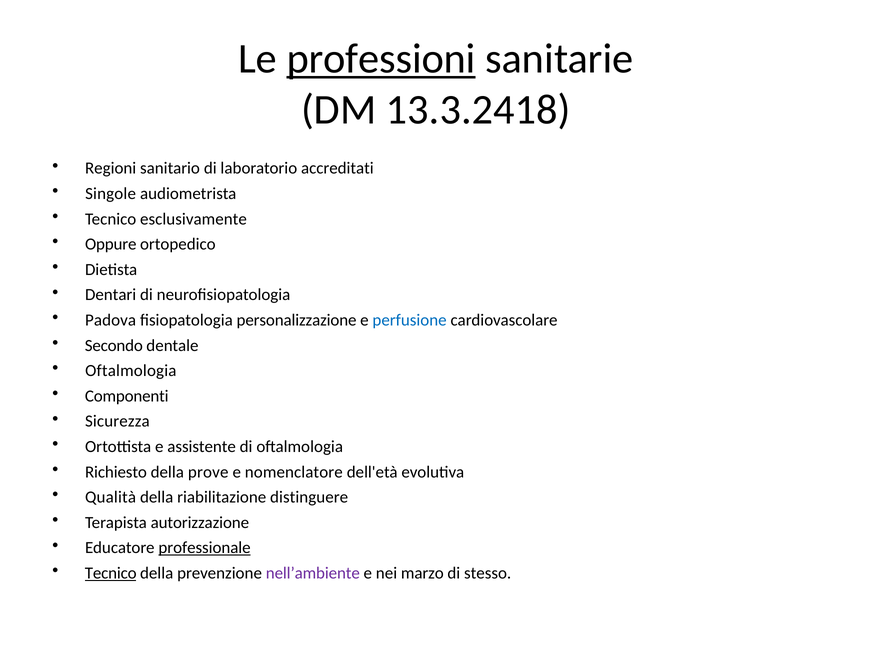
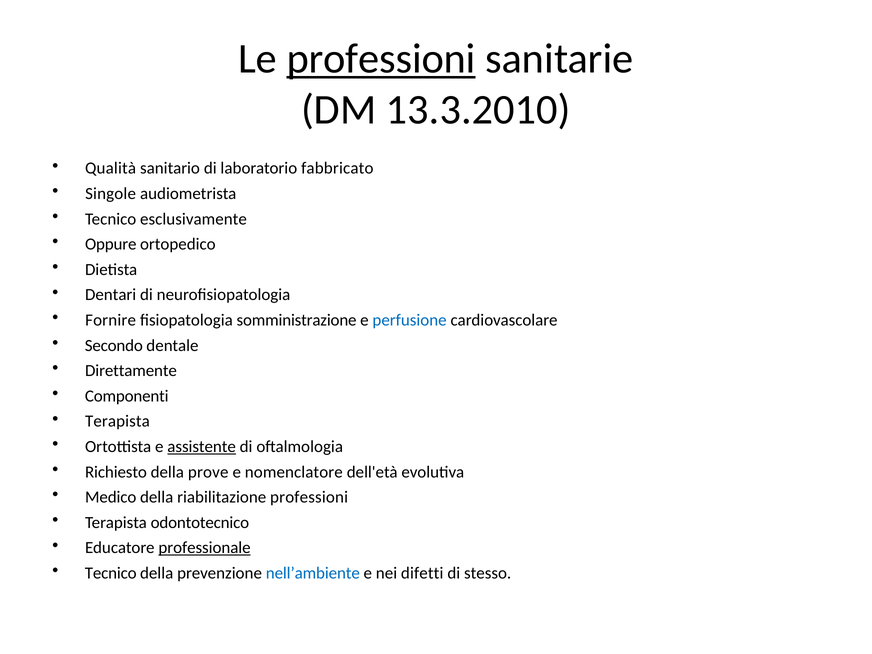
13.3.2418: 13.3.2418 -> 13.3.2010
Regioni: Regioni -> Qualità
accreditati: accreditati -> fabbricato
Padova: Padova -> Fornire
personalizzazione: personalizzazione -> somministrazione
Oftalmologia at (131, 371): Oftalmologia -> Direttamente
Sicurezza at (117, 421): Sicurezza -> Terapista
assistente underline: none -> present
Qualità: Qualità -> Medico
riabilitazione distinguere: distinguere -> professioni
autorizzazione: autorizzazione -> odontotecnico
Tecnico at (111, 573) underline: present -> none
nell’ambiente colour: purple -> blue
marzo: marzo -> difetti
